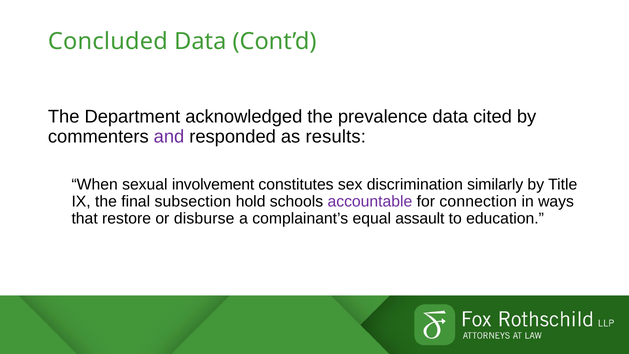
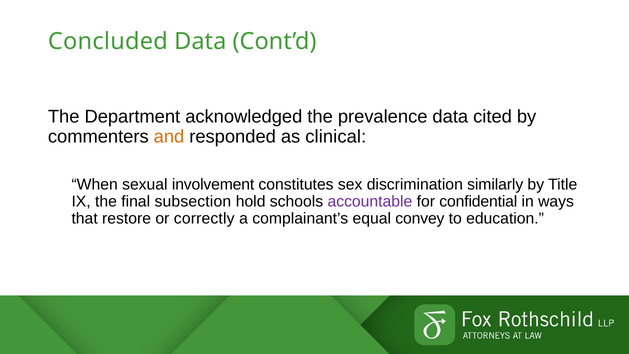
and colour: purple -> orange
results: results -> clinical
connection: connection -> confidential
disburse: disburse -> correctly
assault: assault -> convey
